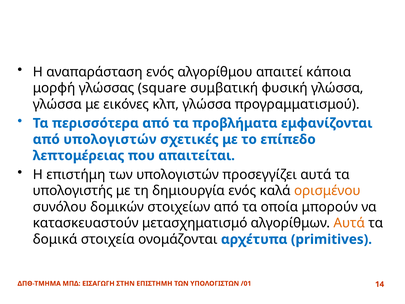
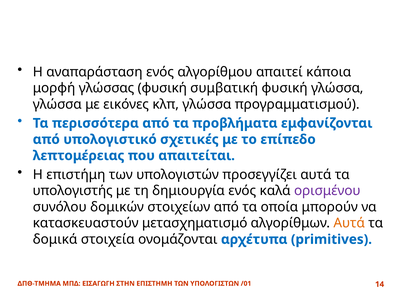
γλώσσας square: square -> φυσική
από υπολογιστών: υπολογιστών -> υπολογιστικό
ορισμένου colour: orange -> purple
